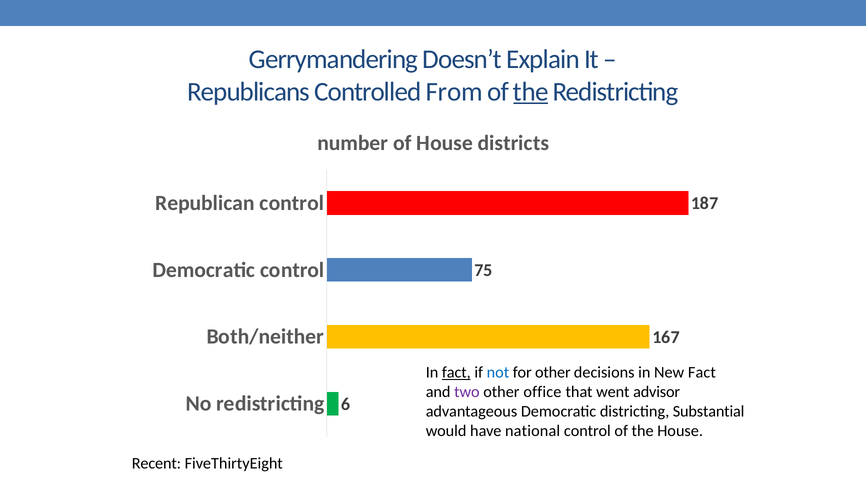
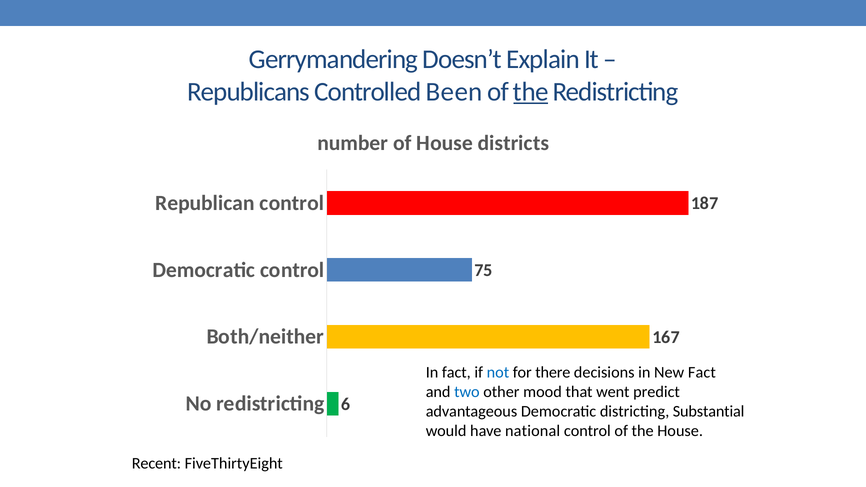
From: From -> Been
fact at (456, 373) underline: present -> none
for other: other -> there
two colour: purple -> blue
office: office -> mood
advisor: advisor -> predict
